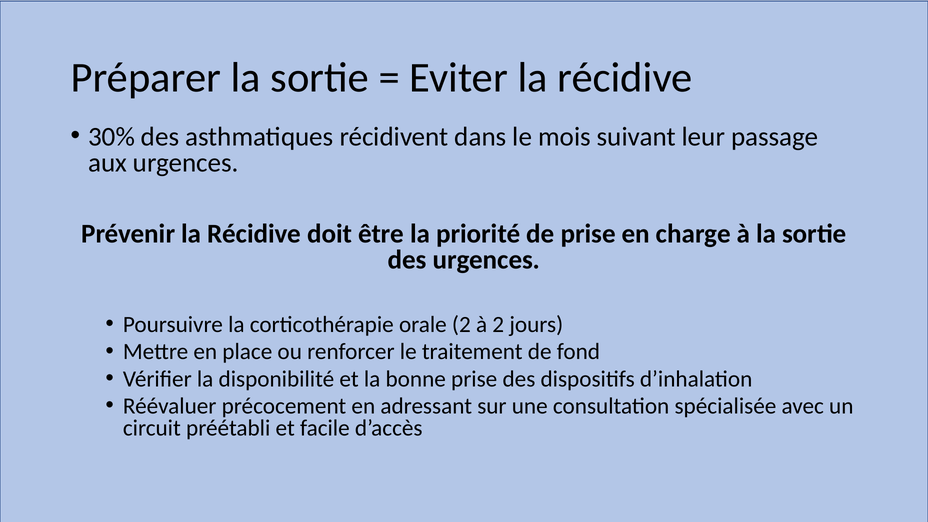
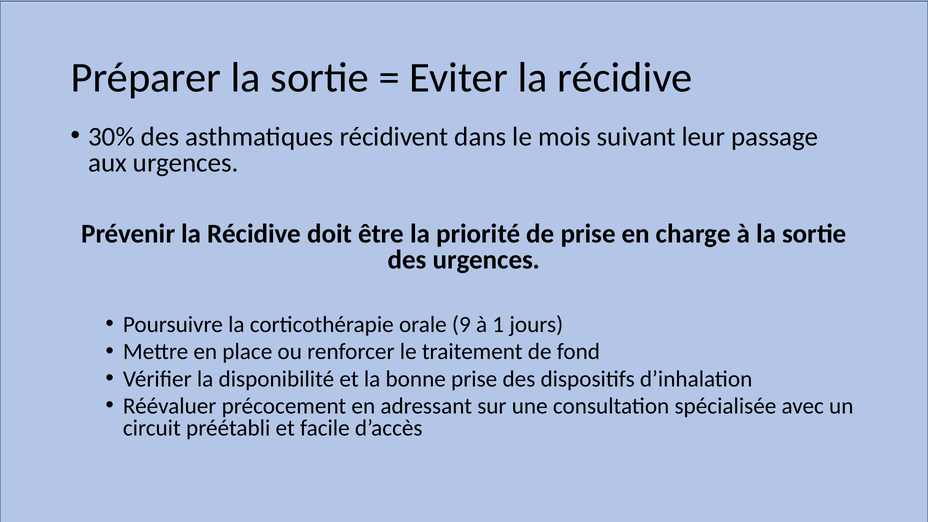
orale 2: 2 -> 9
à 2: 2 -> 1
